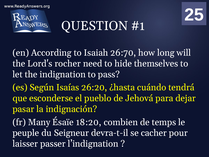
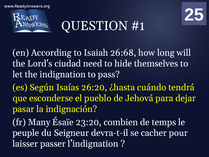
26:70: 26:70 -> 26:68
rocher: rocher -> ciudad
18:20: 18:20 -> 23:20
